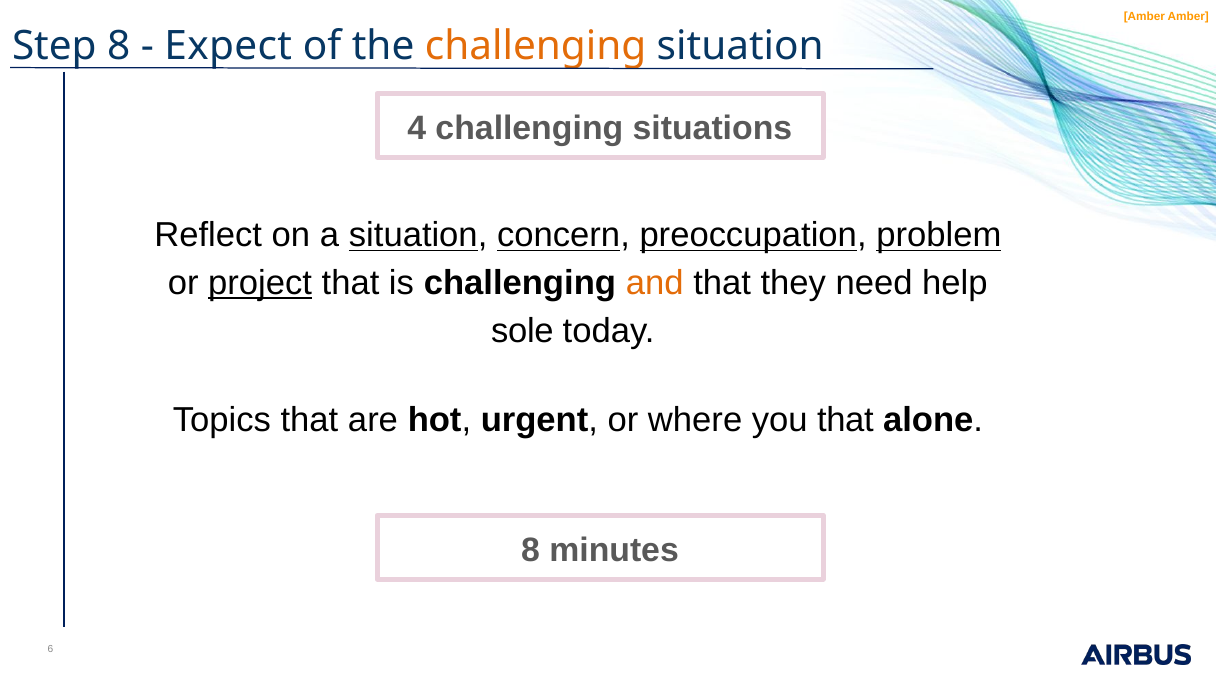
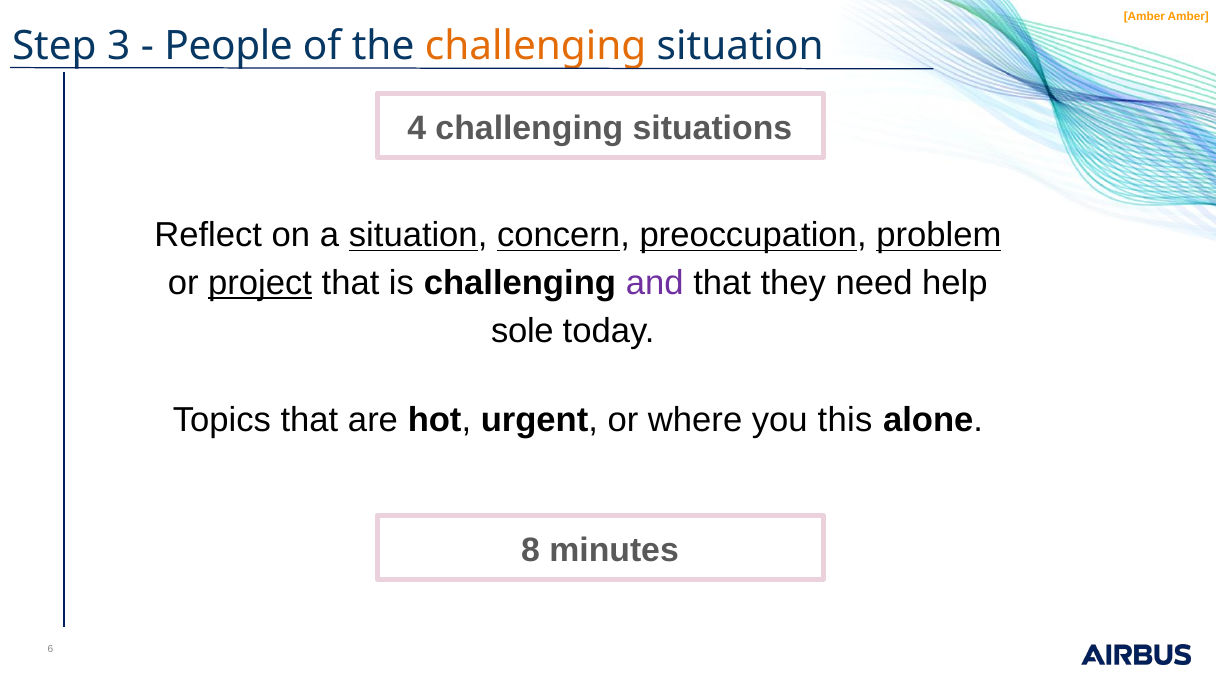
Step 8: 8 -> 3
Expect: Expect -> People
and colour: orange -> purple
you that: that -> this
